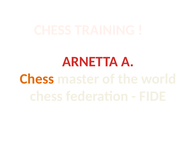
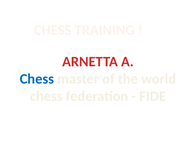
Chess at (37, 79) colour: orange -> blue
